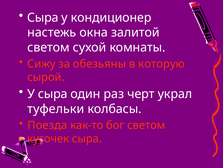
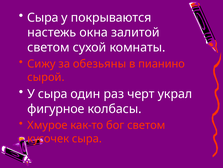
кондиционер: кондиционер -> покрываются
которую: которую -> пианино
туфельки: туфельки -> фигурное
Поезда: Поезда -> Хмурое
